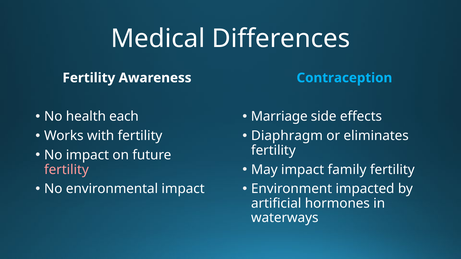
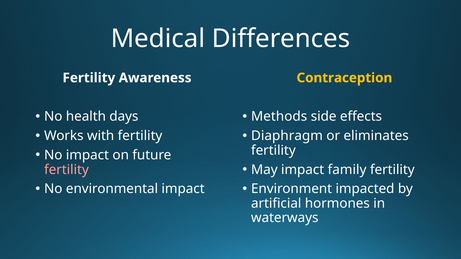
Contraception colour: light blue -> yellow
each: each -> days
Marriage: Marriage -> Methods
